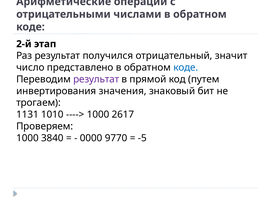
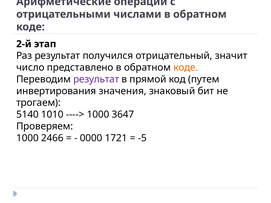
коде at (186, 68) colour: blue -> orange
1131: 1131 -> 5140
2617: 2617 -> 3647
3840: 3840 -> 2466
9770: 9770 -> 1721
